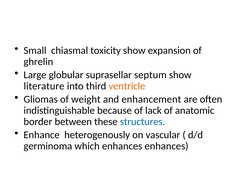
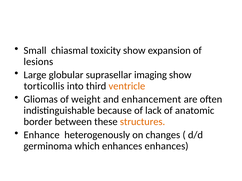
ghrelin: ghrelin -> lesions
septum: septum -> imaging
literature: literature -> torticollis
structures colour: blue -> orange
vascular: vascular -> changes
